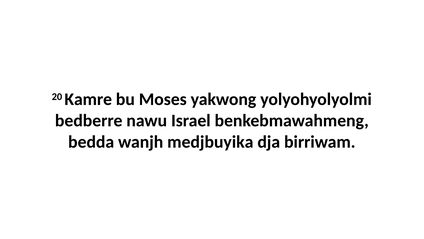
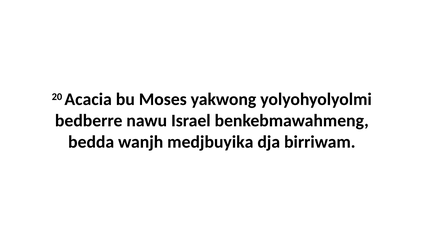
Kamre: Kamre -> Acacia
